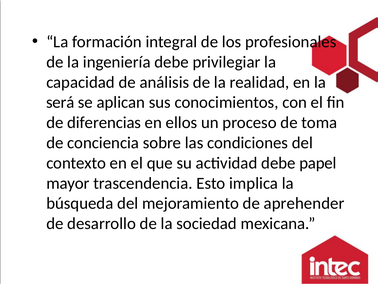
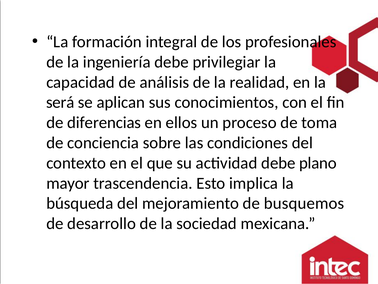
papel: papel -> plano
aprehender: aprehender -> busquemos
